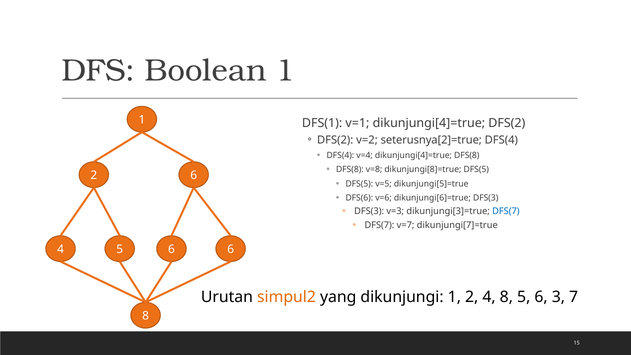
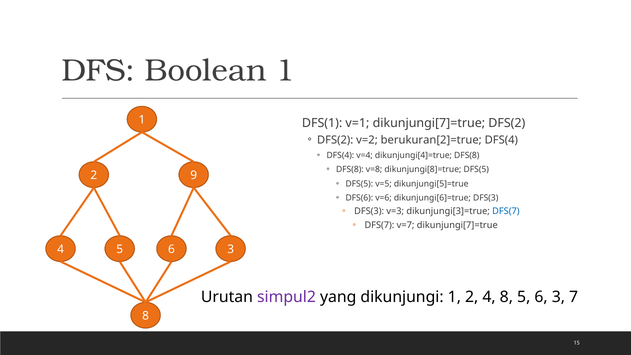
v=1 dikunjungi[4]=true: dikunjungi[4]=true -> dikunjungi[7]=true
seterusnya[2]=true: seterusnya[2]=true -> berukuran[2]=true
2 6: 6 -> 9
4 5 6 6: 6 -> 3
simpul2 colour: orange -> purple
